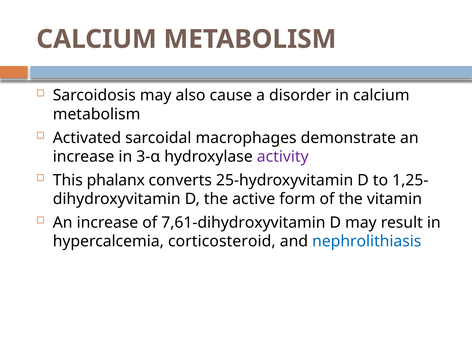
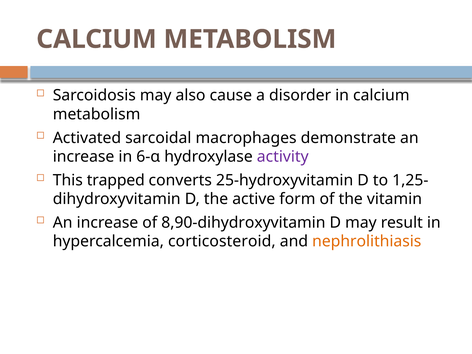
3-α: 3-α -> 6-α
phalanx: phalanx -> trapped
7,61-dihydroxyvitamin: 7,61-dihydroxyvitamin -> 8,90-dihydroxyvitamin
nephrolithiasis colour: blue -> orange
